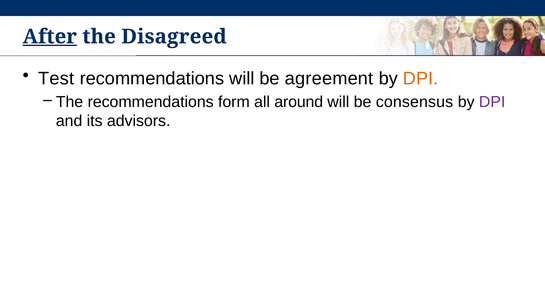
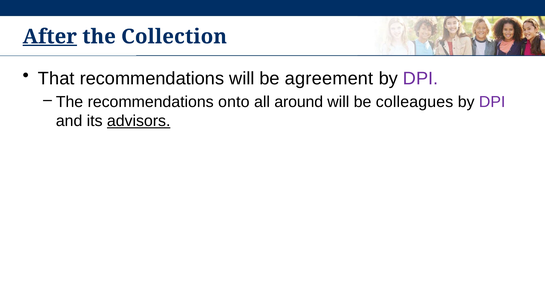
Disagreed: Disagreed -> Collection
Test: Test -> That
DPI at (421, 79) colour: orange -> purple
form: form -> onto
consensus: consensus -> colleagues
advisors underline: none -> present
